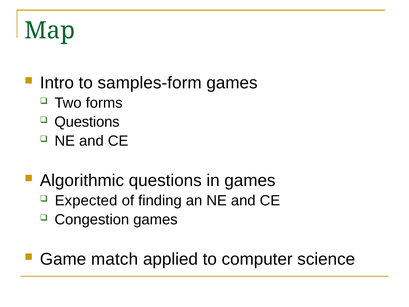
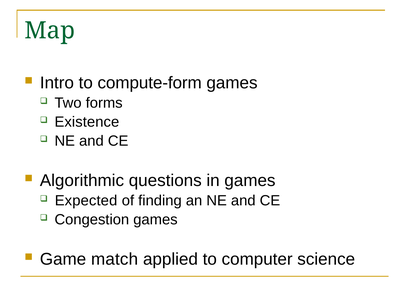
samples-form: samples-form -> compute-form
Questions at (87, 122): Questions -> Existence
